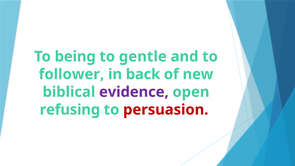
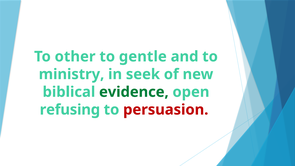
being: being -> other
follower: follower -> ministry
back: back -> seek
evidence colour: purple -> green
